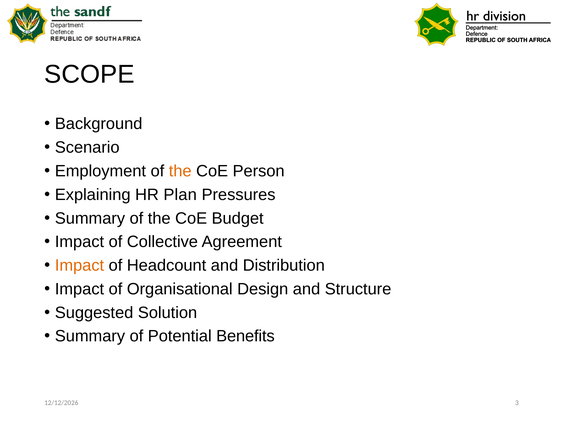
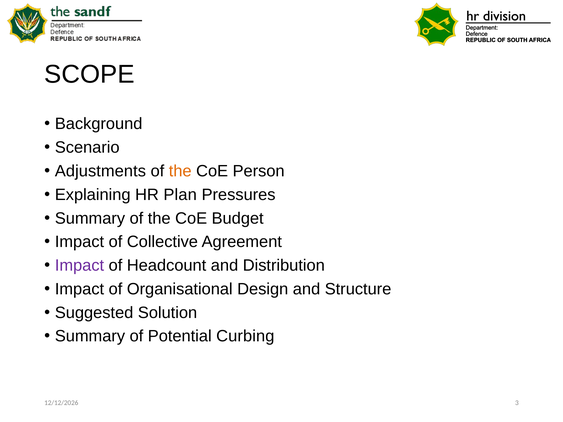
Employment: Employment -> Adjustments
Impact at (79, 266) colour: orange -> purple
Benefits: Benefits -> Curbing
